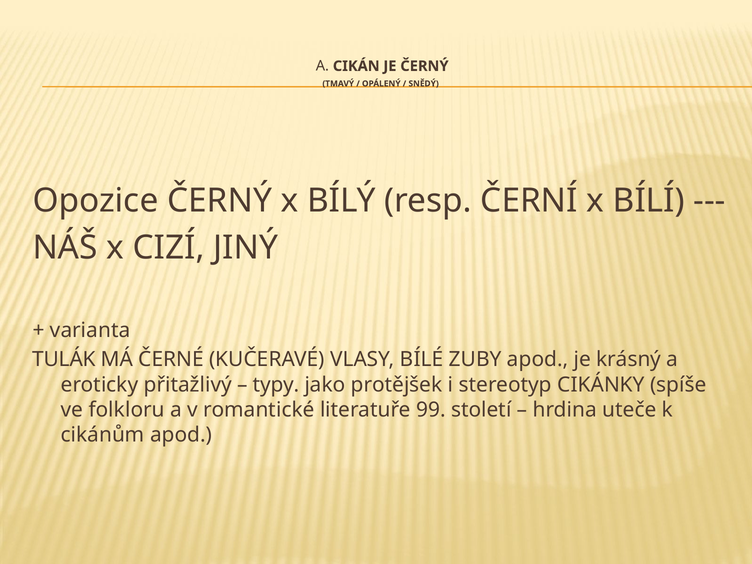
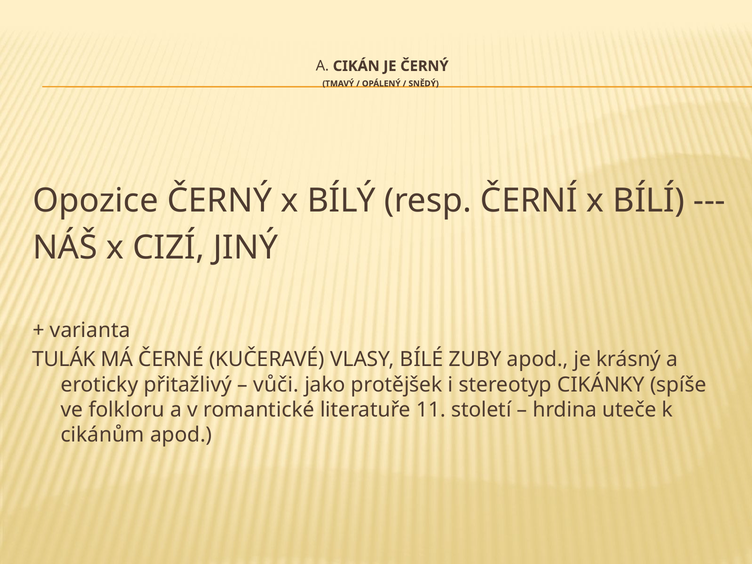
typy: typy -> vůči
99: 99 -> 11
